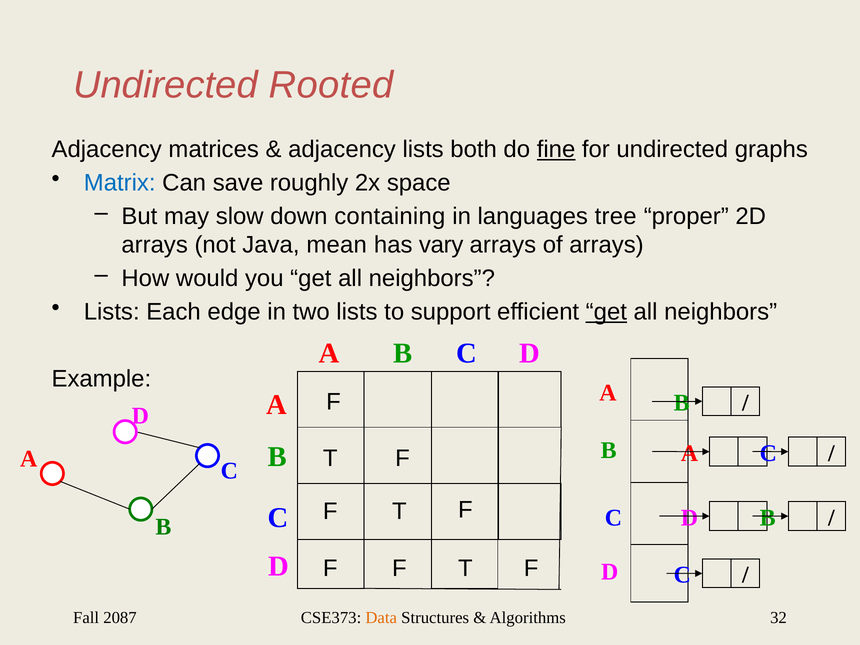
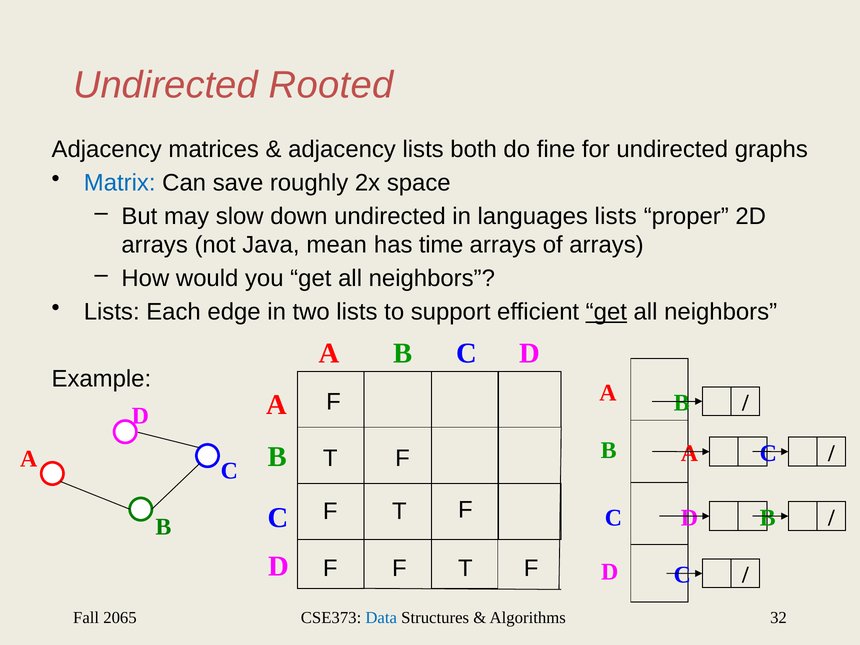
fine underline: present -> none
down containing: containing -> undirected
languages tree: tree -> lists
vary: vary -> time
2087: 2087 -> 2065
Data colour: orange -> blue
